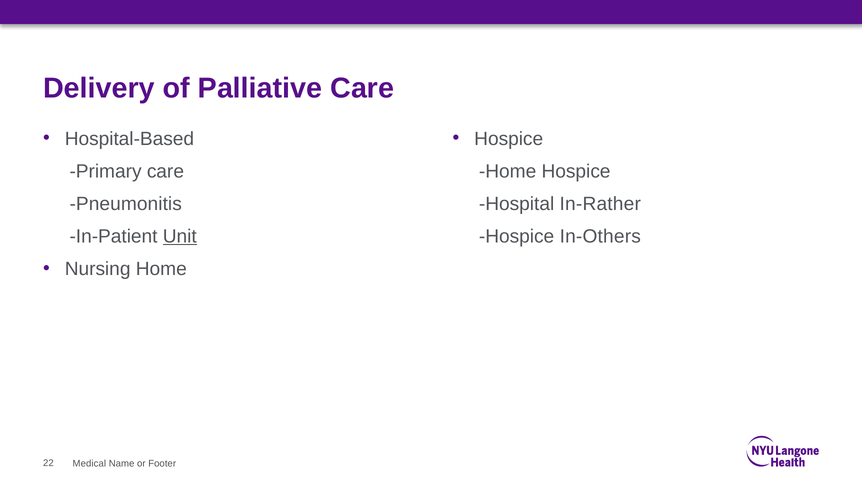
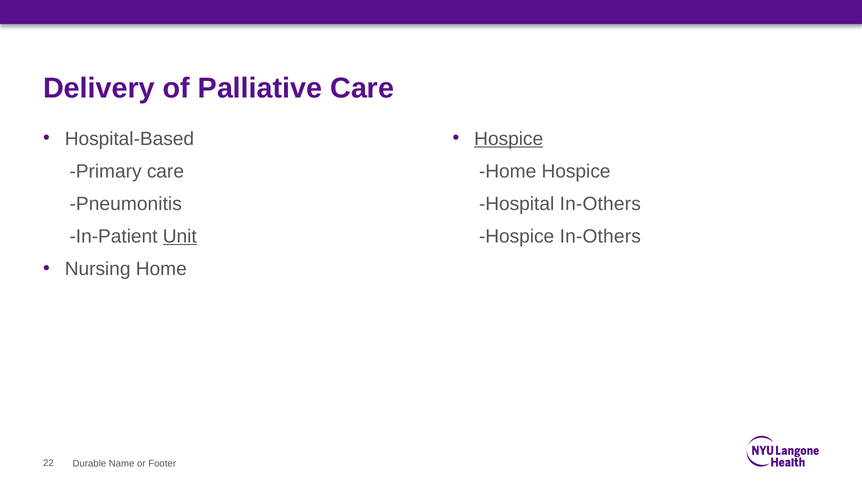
Hospice at (509, 139) underline: none -> present
Hospital In-Rather: In-Rather -> In-Others
Medical: Medical -> Durable
